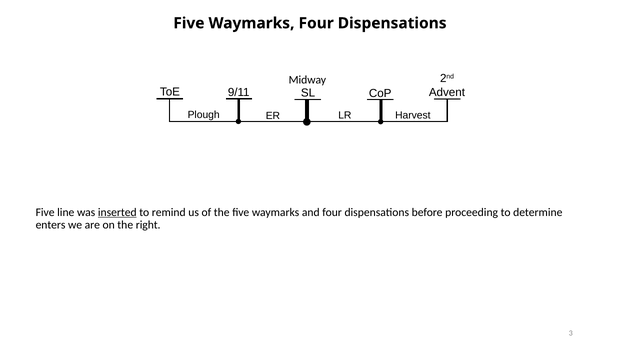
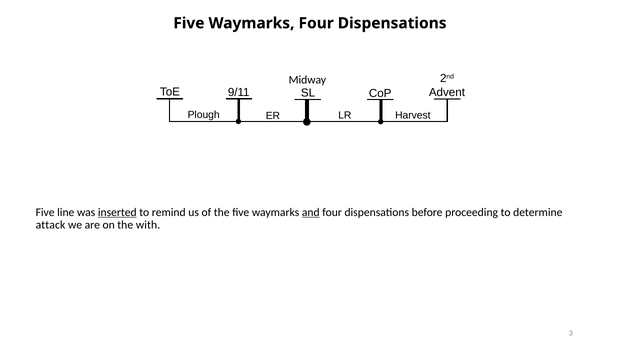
and underline: none -> present
enters: enters -> attack
right: right -> with
